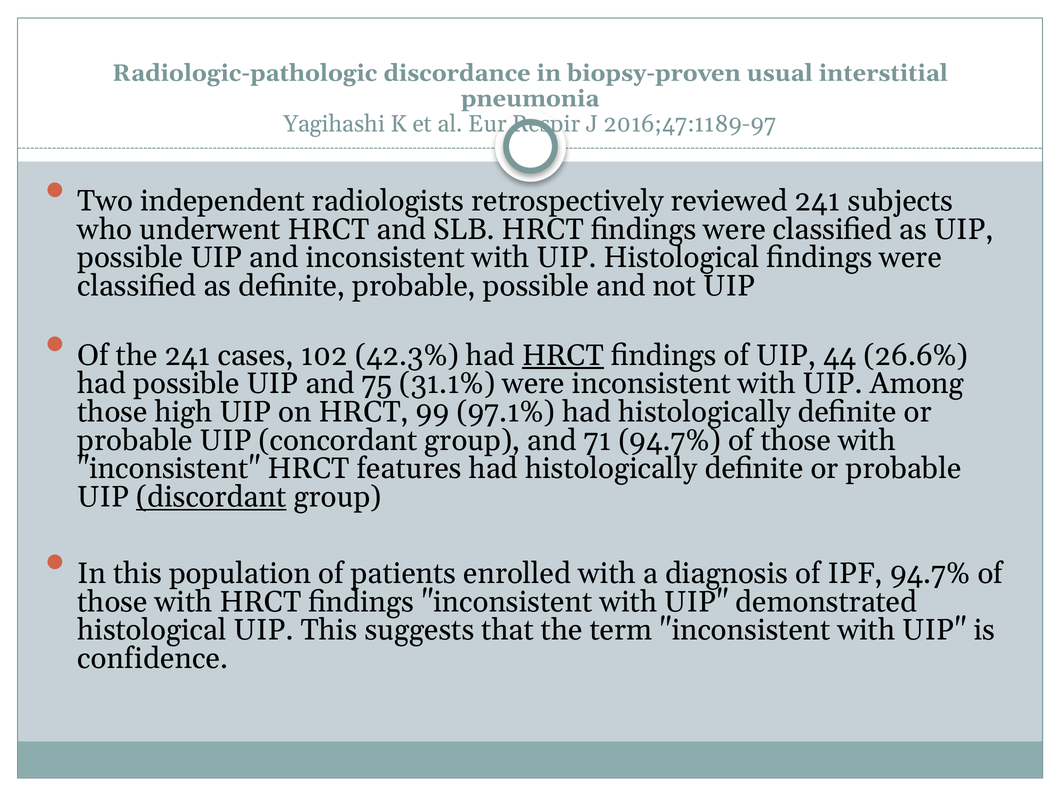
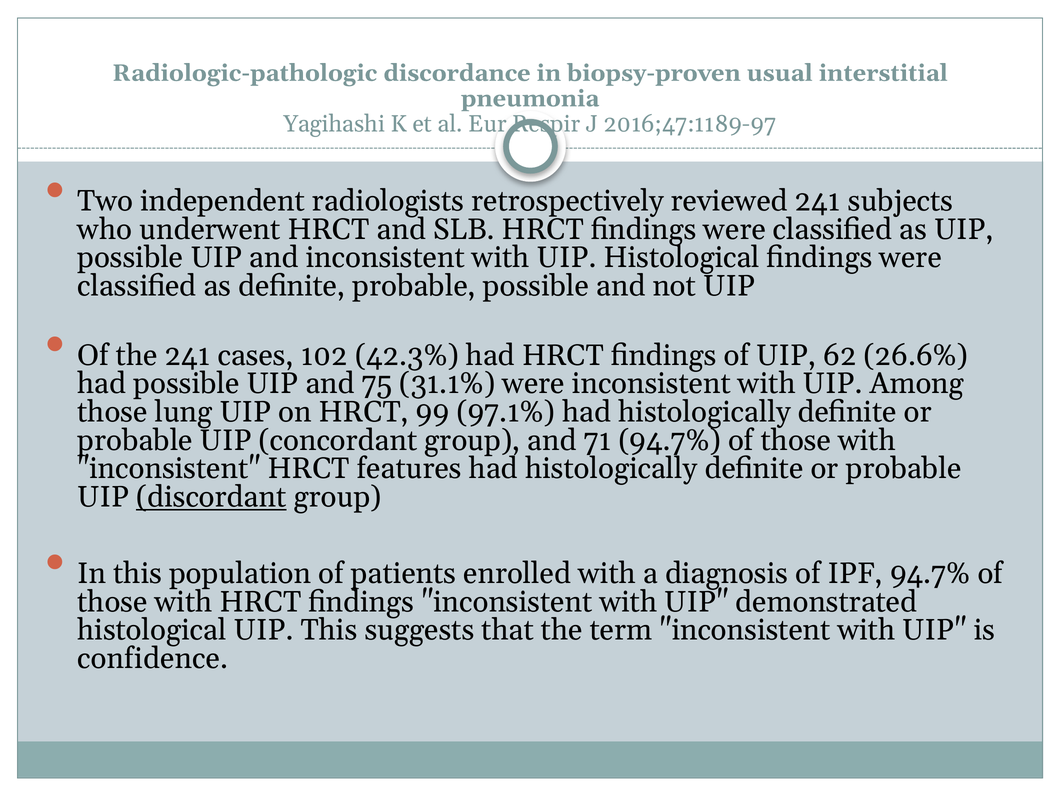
HRCT at (563, 355) underline: present -> none
44: 44 -> 62
high: high -> lung
